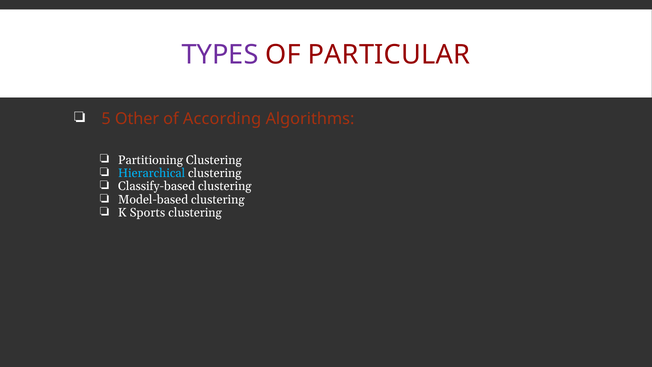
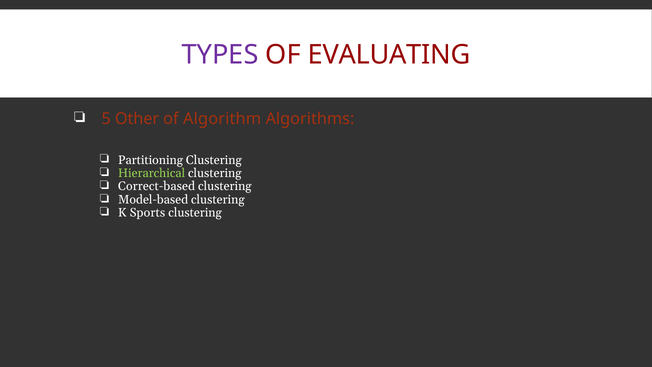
PARTICULAR: PARTICULAR -> EVALUATING
According: According -> Algorithm
Hierarchical colour: light blue -> light green
Classify-based: Classify-based -> Correct-based
